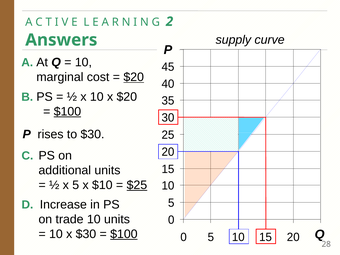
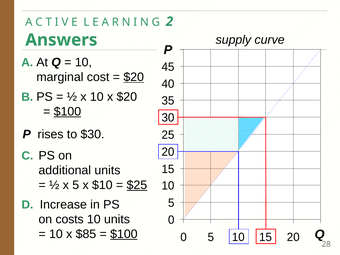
trade: trade -> costs
x $30: $30 -> $85
